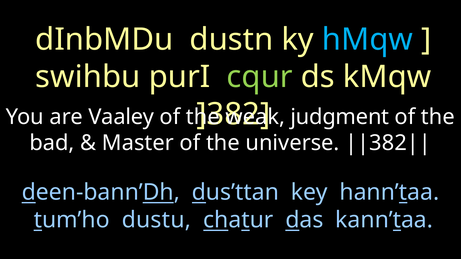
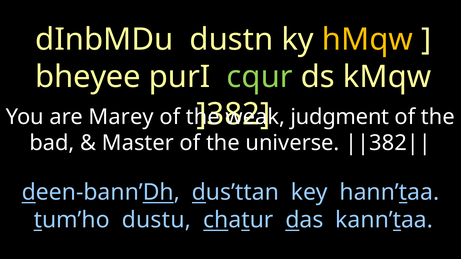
hMqw colour: light blue -> yellow
swihbu: swihbu -> bheyee
Vaaley: Vaaley -> Marey
